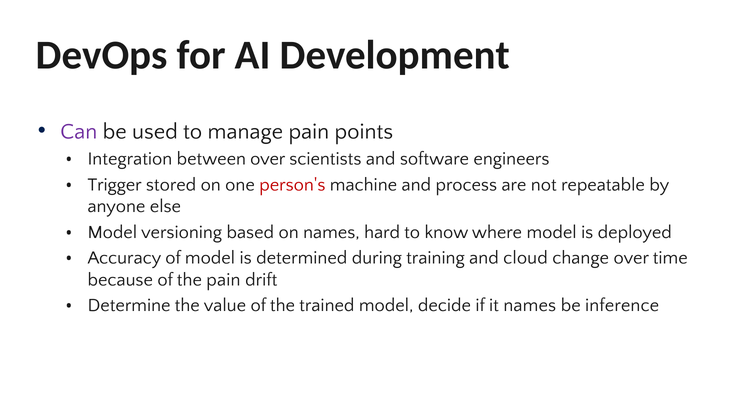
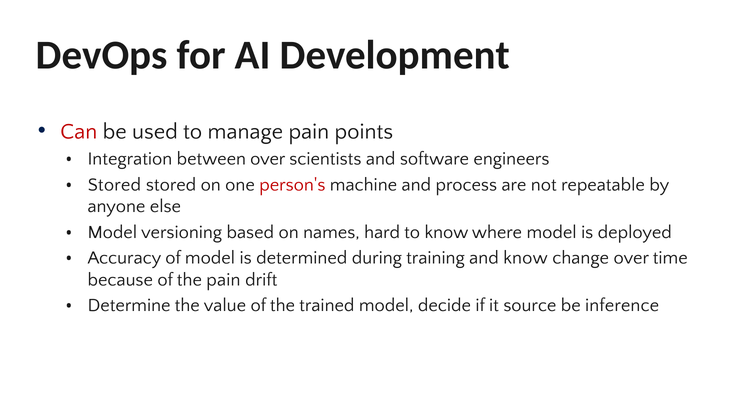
Can colour: purple -> red
Trigger at (115, 185): Trigger -> Stored
and cloud: cloud -> know
it names: names -> source
